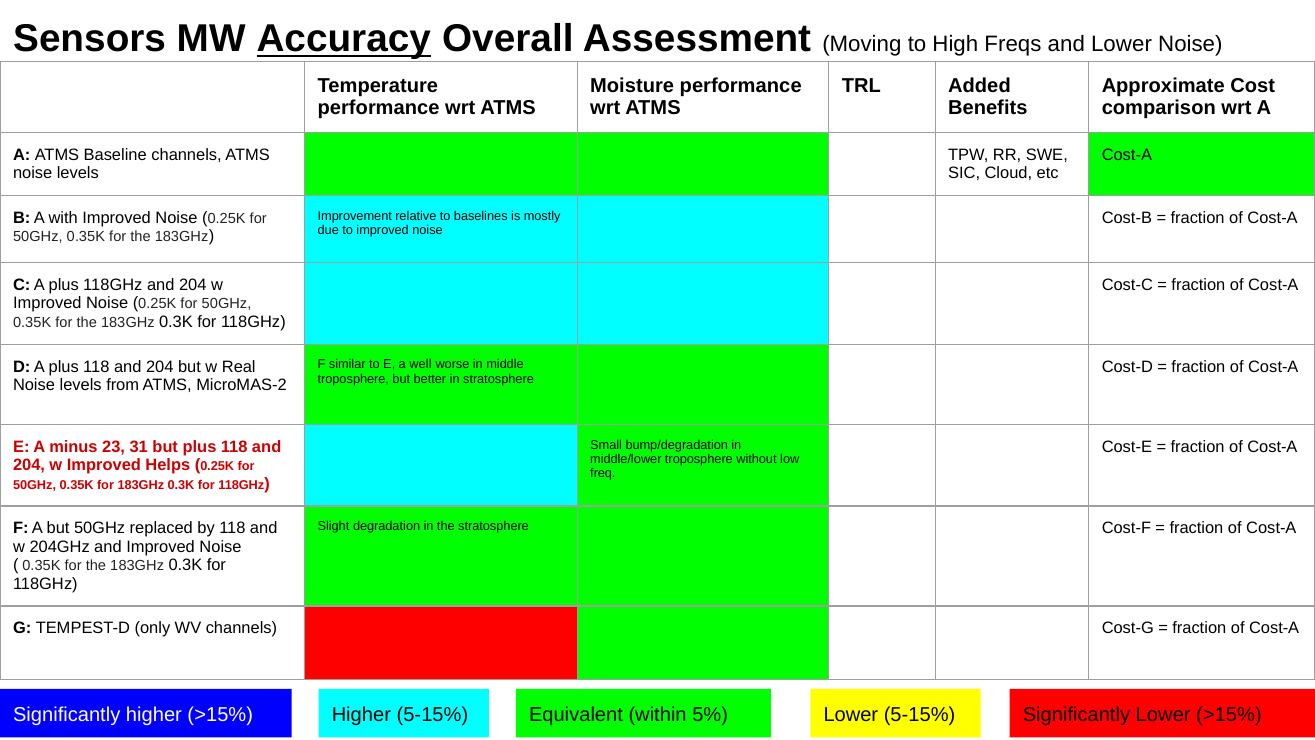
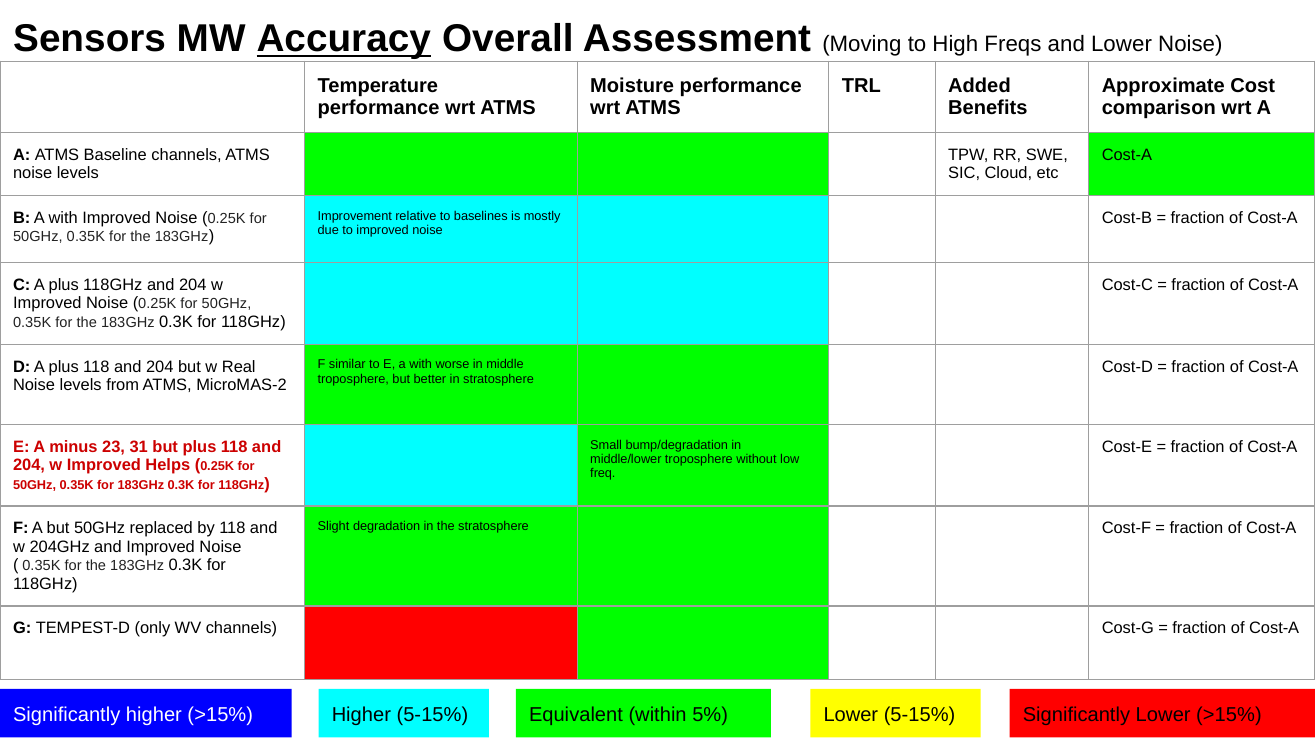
E a well: well -> with
